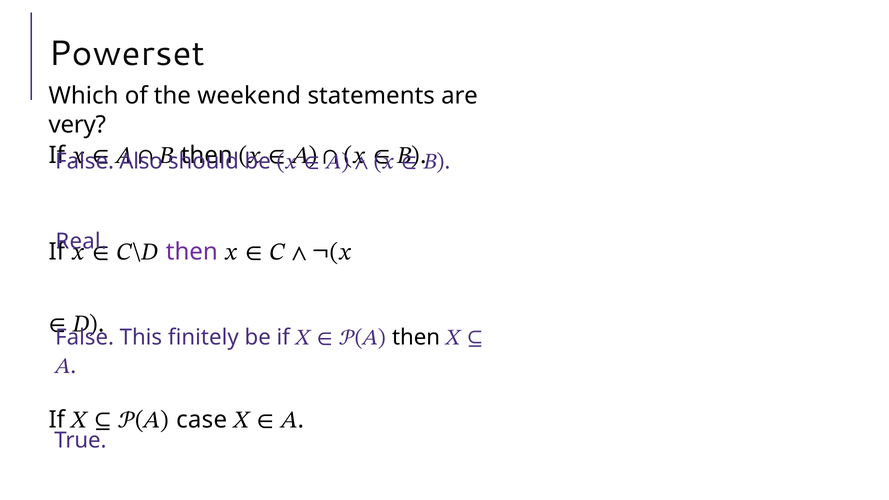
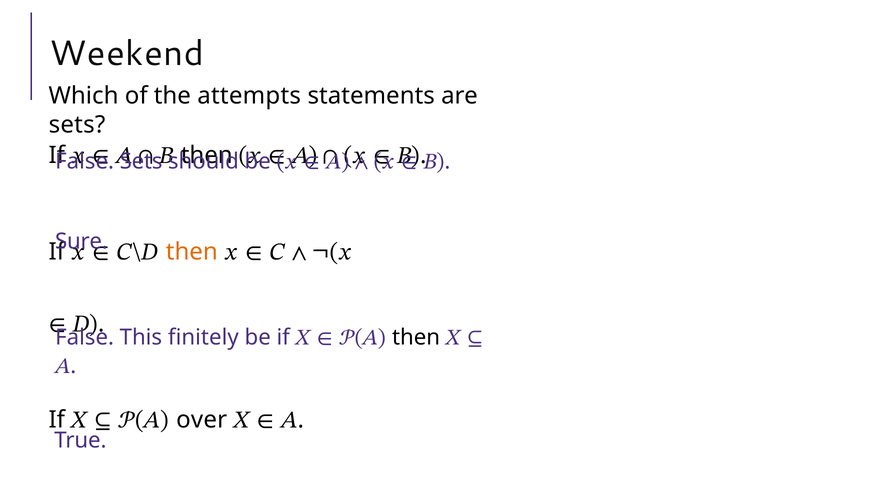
Powerset: Powerset -> Weekend
weekend: weekend -> attempts
very at (77, 125): very -> sets
Also at (141, 162): Also -> Sets
Real: Real -> Sure
then at (192, 252) colour: purple -> orange
case: case -> over
